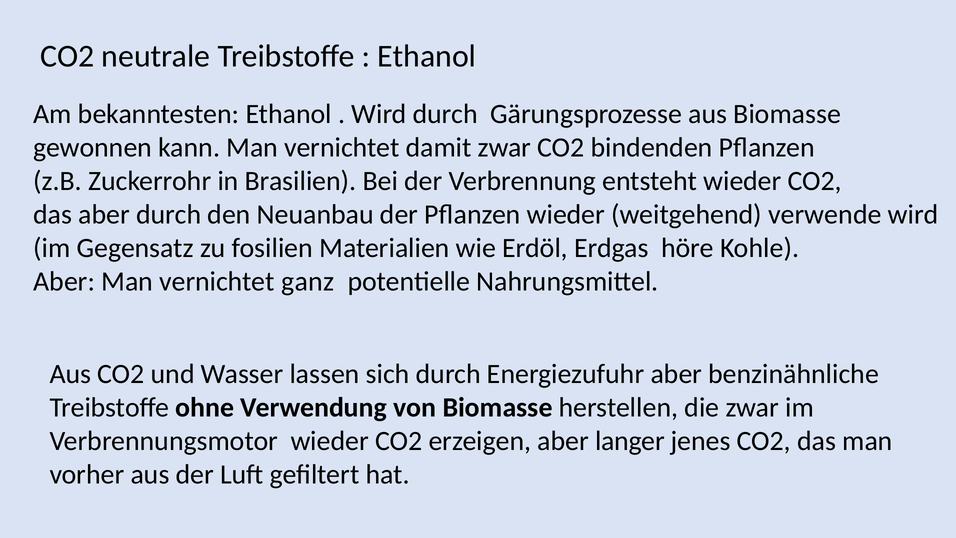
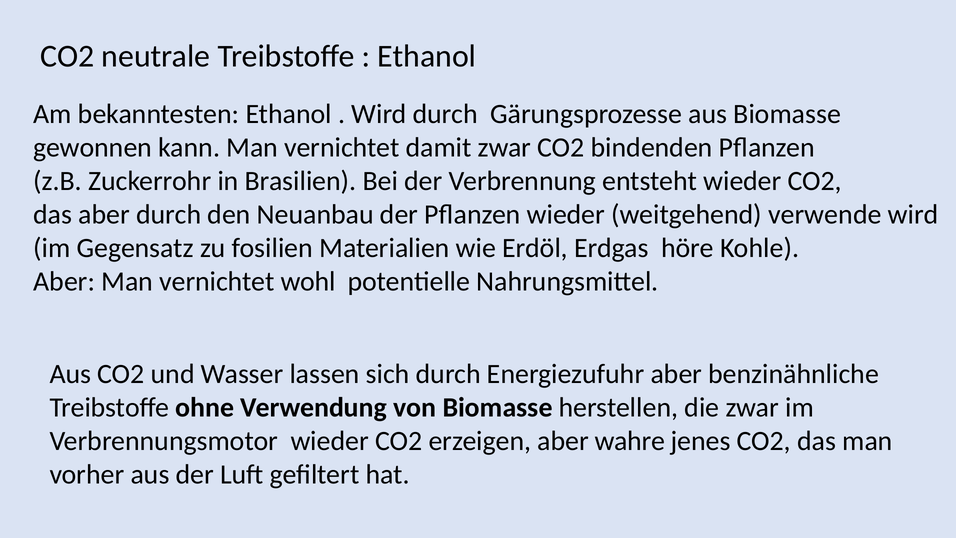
ganz: ganz -> wohl
langer: langer -> wahre
